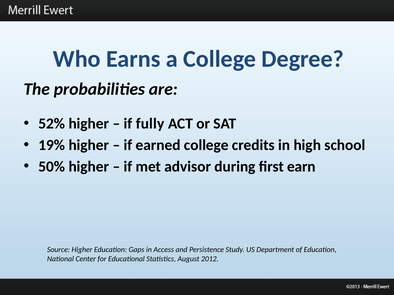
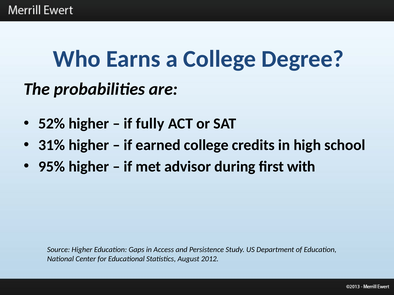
19%: 19% -> 31%
50%: 50% -> 95%
earn: earn -> with
